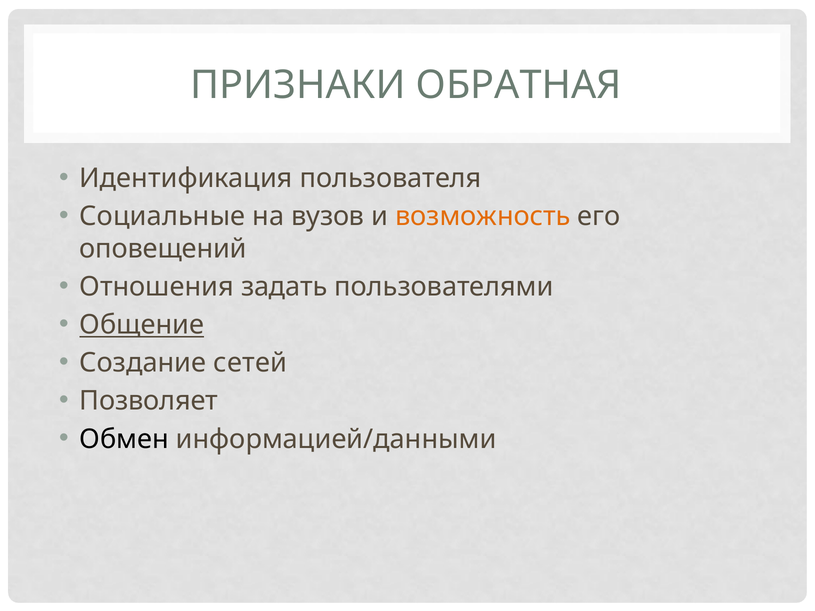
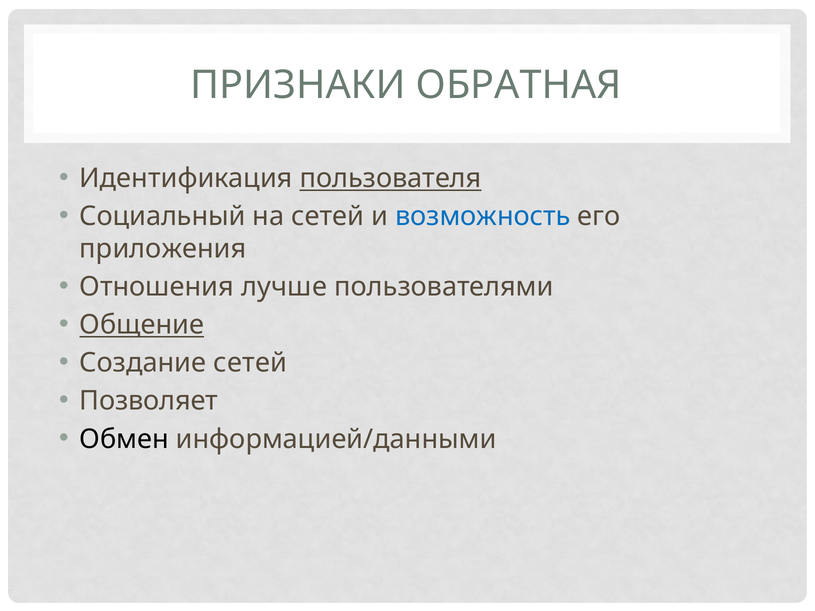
пользователя underline: none -> present
Социальные: Социальные -> Социальный
на вузов: вузов -> сетей
возможность colour: orange -> blue
оповещений: оповещений -> приложения
задать: задать -> лучше
